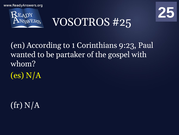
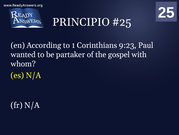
VOSOTROS: VOSOTROS -> PRINCIPIO
